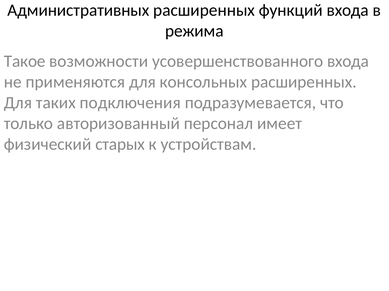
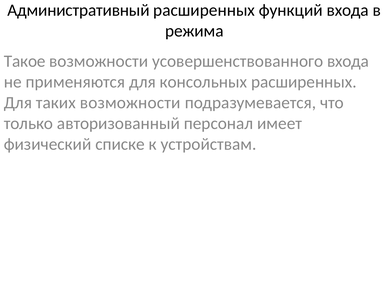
Административных: Административных -> Административный
таких подключения: подключения -> возможности
старых: старых -> списке
